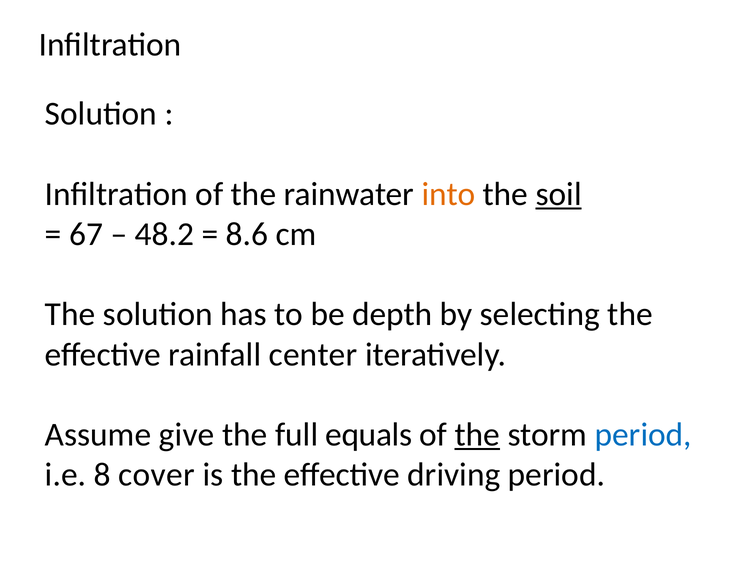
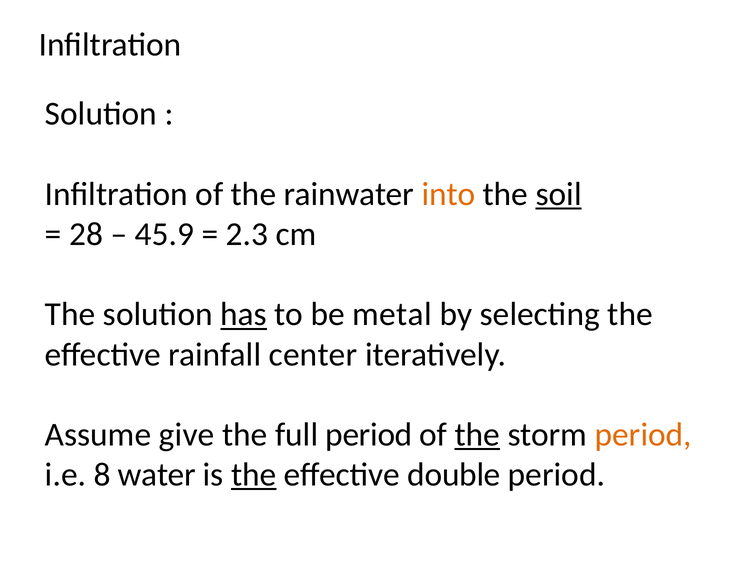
67: 67 -> 28
48.2: 48.2 -> 45.9
8.6: 8.6 -> 2.3
has underline: none -> present
depth: depth -> metal
full equals: equals -> period
period at (643, 435) colour: blue -> orange
cover: cover -> water
the at (254, 475) underline: none -> present
driving: driving -> double
